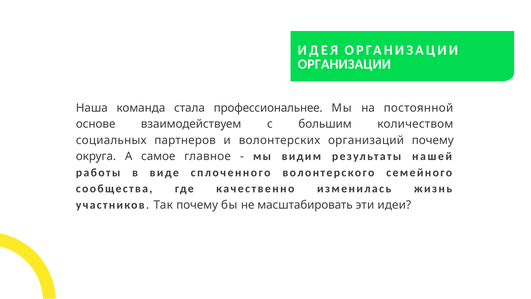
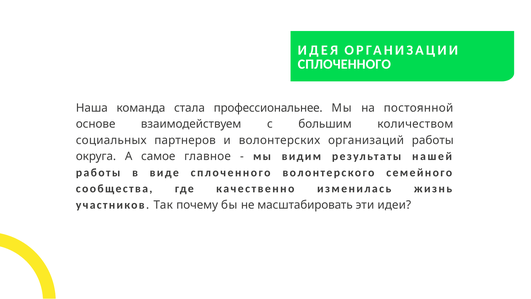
ОРГАНИЗАЦИИ at (344, 64): ОРГАНИЗАЦИИ -> СПЛОЧЕННОГО
организаций почему: почему -> работы
